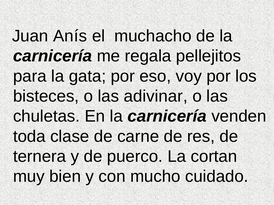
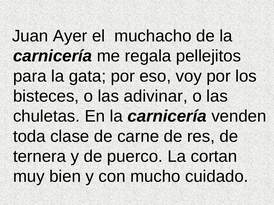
Anís: Anís -> Ayer
